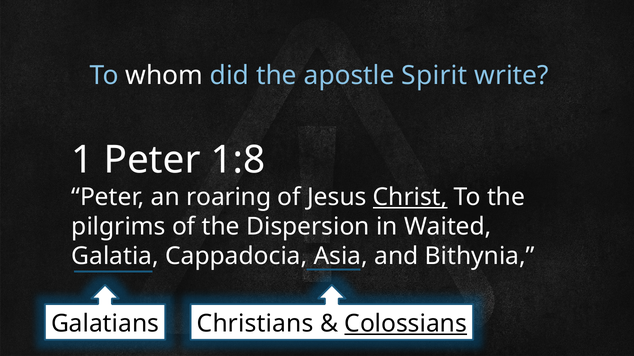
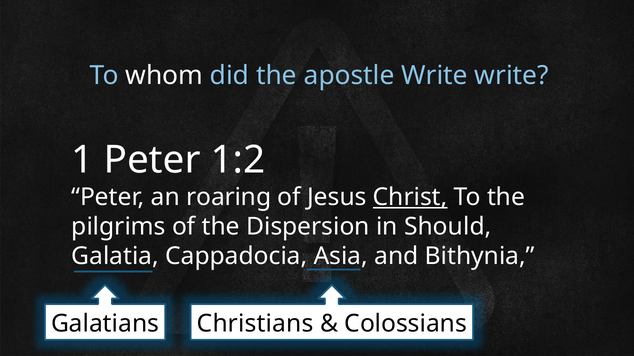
apostle Spirit: Spirit -> Write
1:8: 1:8 -> 1:2
Waited: Waited -> Should
Colossians underline: present -> none
